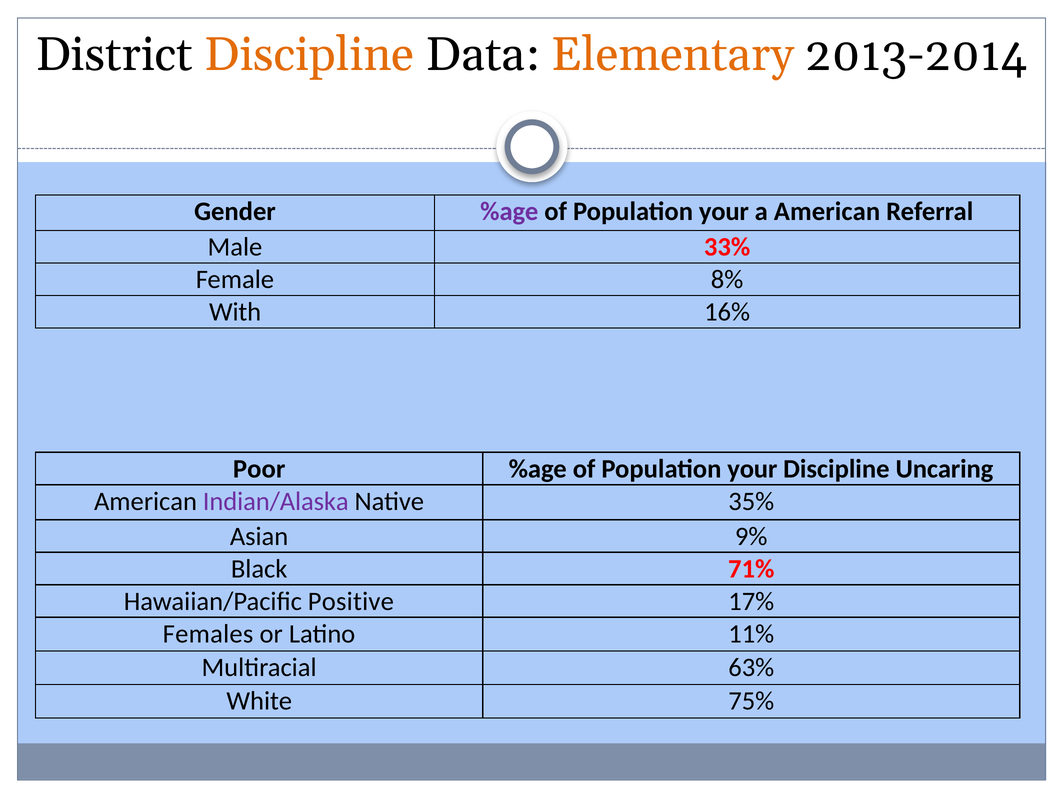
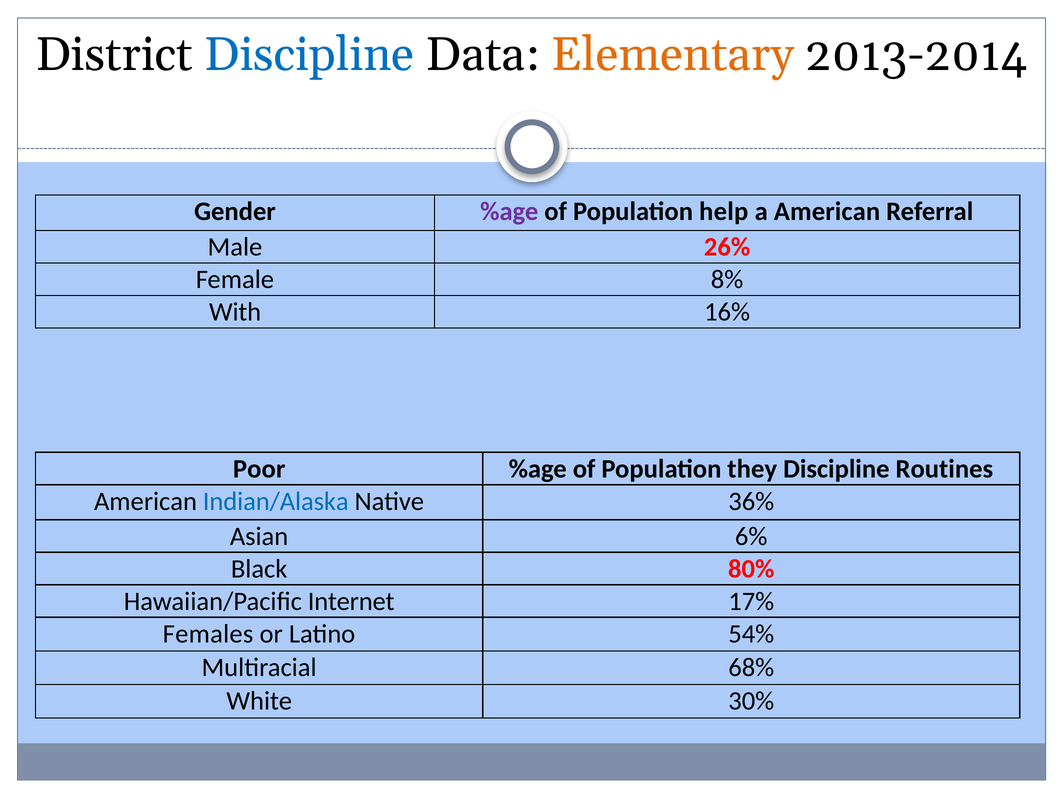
Discipline at (309, 55) colour: orange -> blue
your at (724, 212): your -> help
33%: 33% -> 26%
your at (752, 469): your -> they
Uncaring: Uncaring -> Routines
Indian/Alaska colour: purple -> blue
35%: 35% -> 36%
9%: 9% -> 6%
71%: 71% -> 80%
Positive: Positive -> Internet
11%: 11% -> 54%
63%: 63% -> 68%
75%: 75% -> 30%
